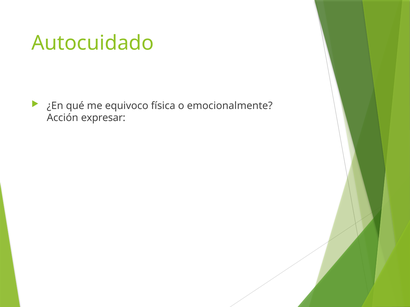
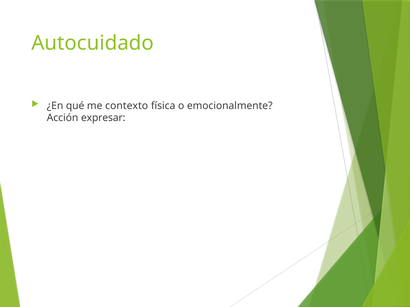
equivoco: equivoco -> contexto
